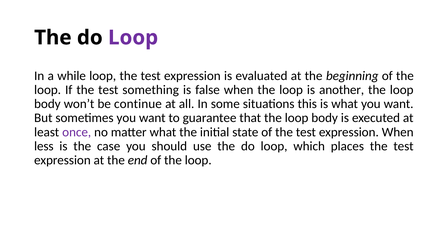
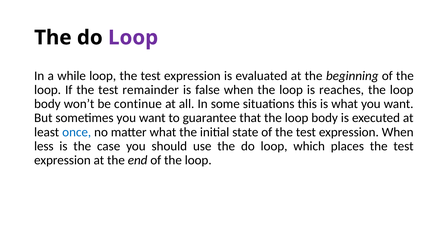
something: something -> remainder
another: another -> reaches
once colour: purple -> blue
